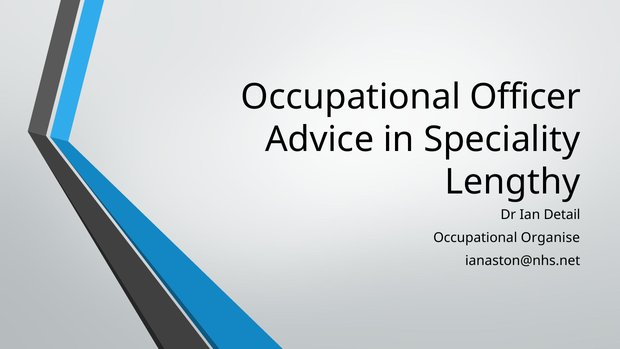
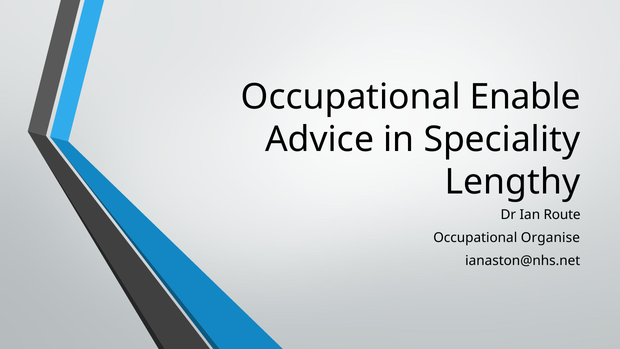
Officer: Officer -> Enable
Detail: Detail -> Route
